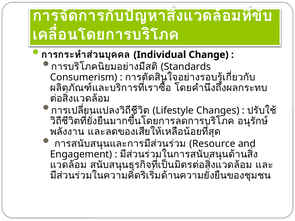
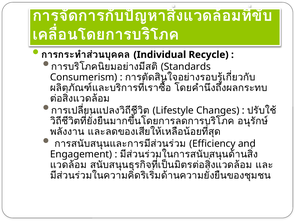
Change: Change -> Recycle
Resource: Resource -> Efficiency
